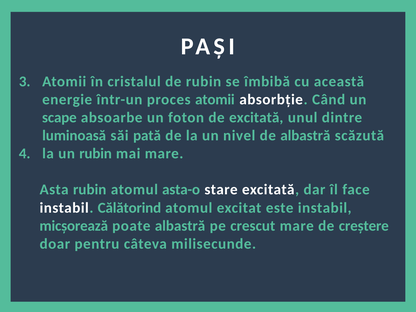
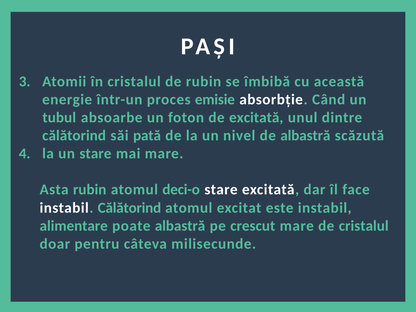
proces atomii: atomii -> emisie
scape: scape -> tubul
luminoasă at (74, 136): luminoasă -> călătorind
un rubin: rubin -> stare
asta-o: asta-o -> deci-o
micşorează: micşorează -> alimentare
de creştere: creştere -> cristalul
